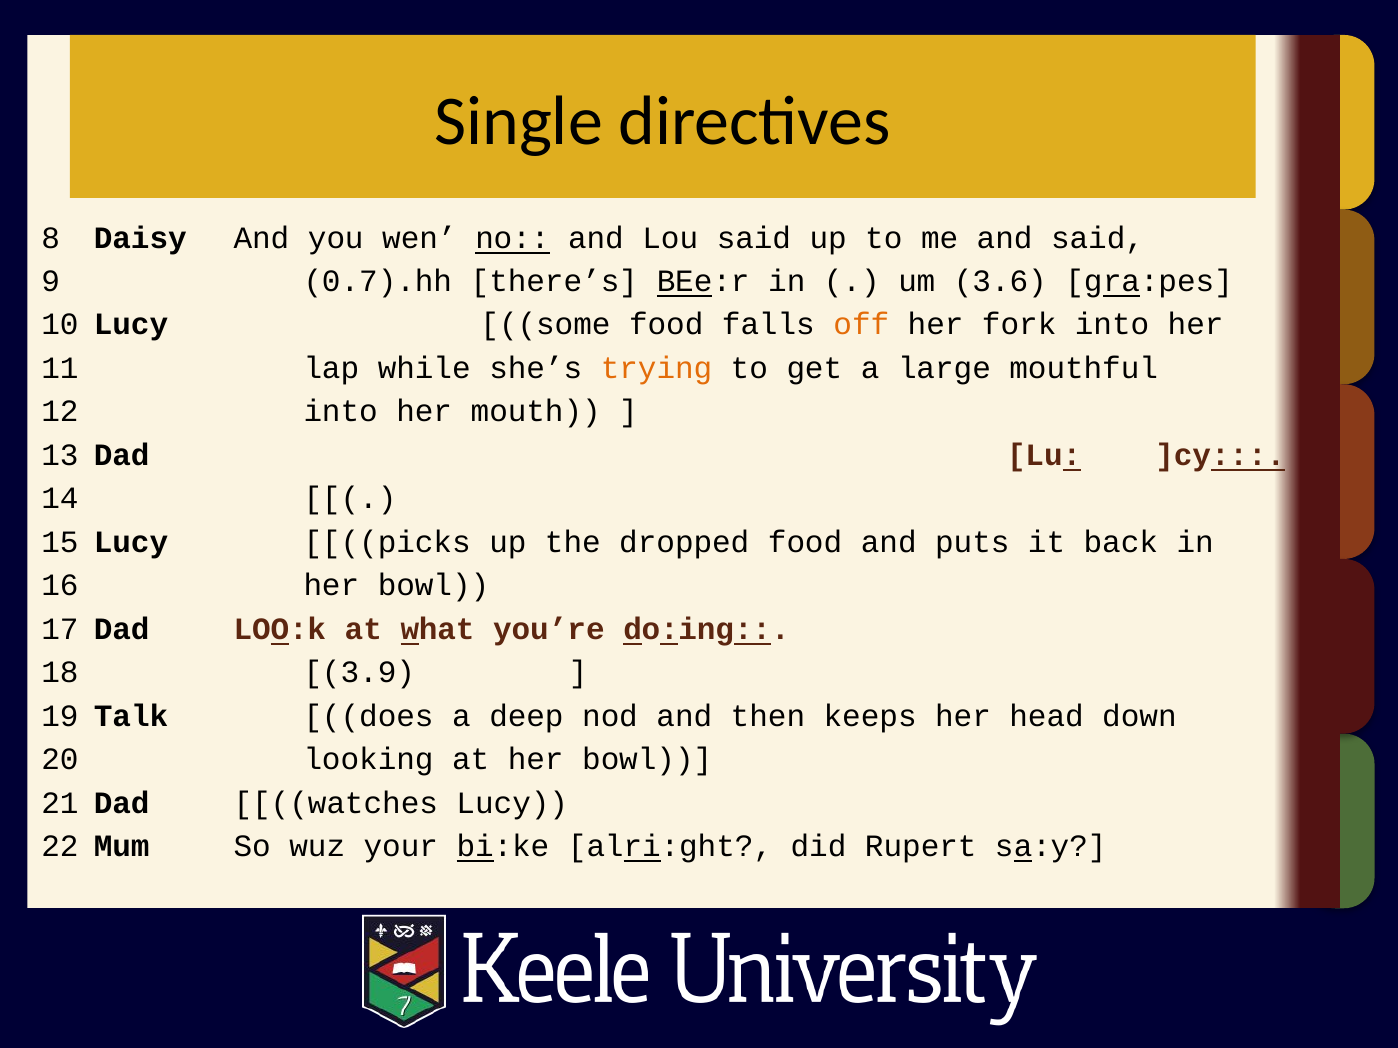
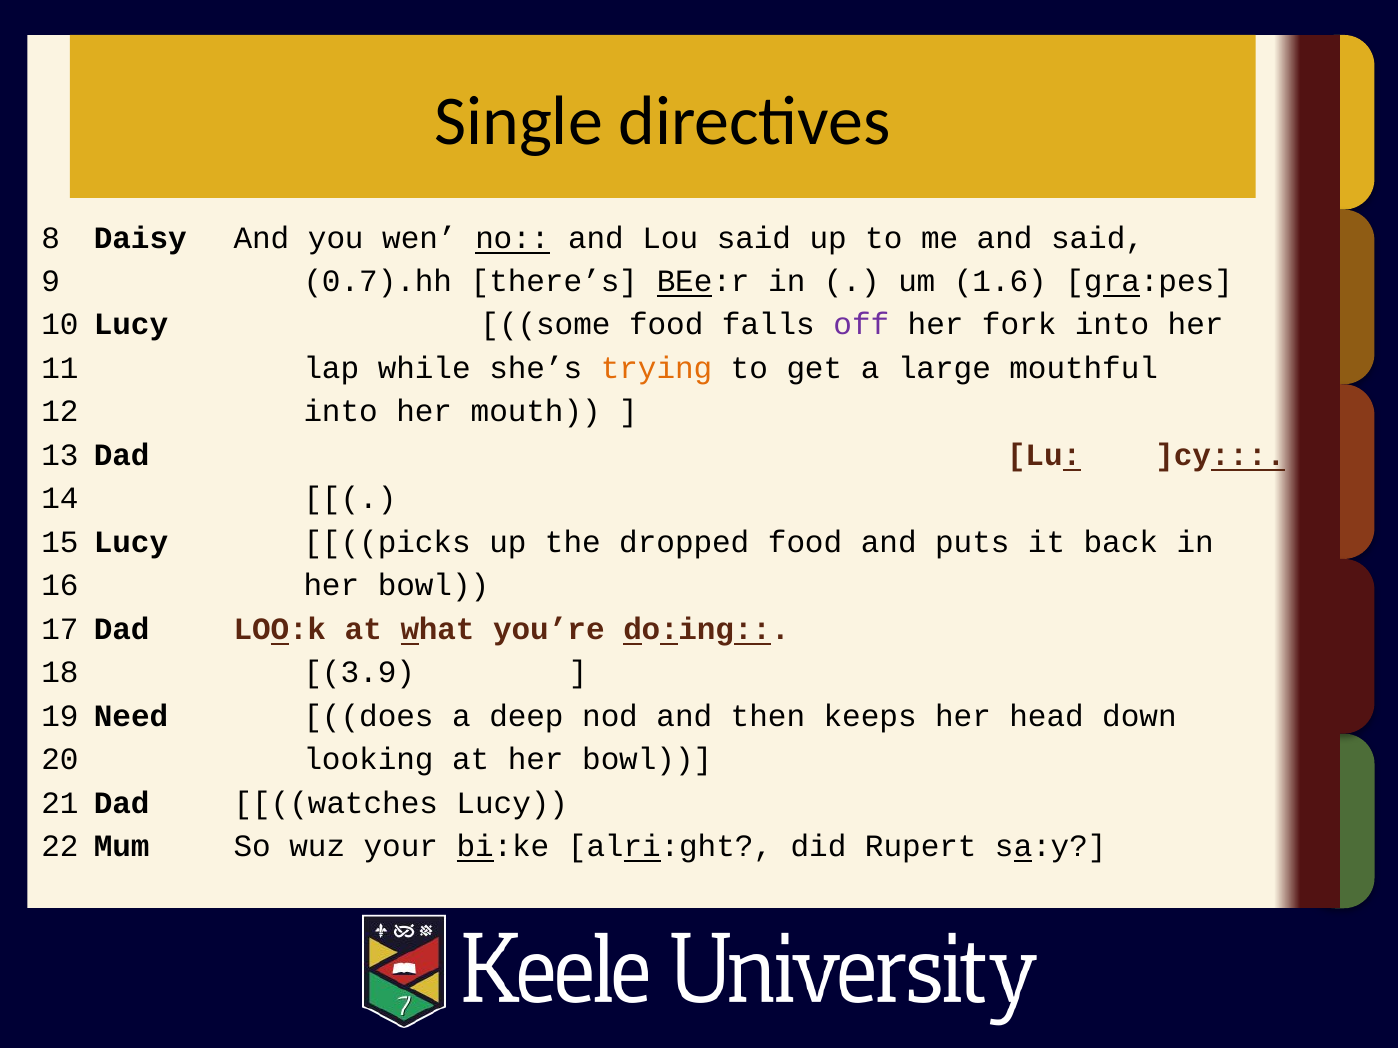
3.6: 3.6 -> 1.6
off colour: orange -> purple
Talk: Talk -> Need
